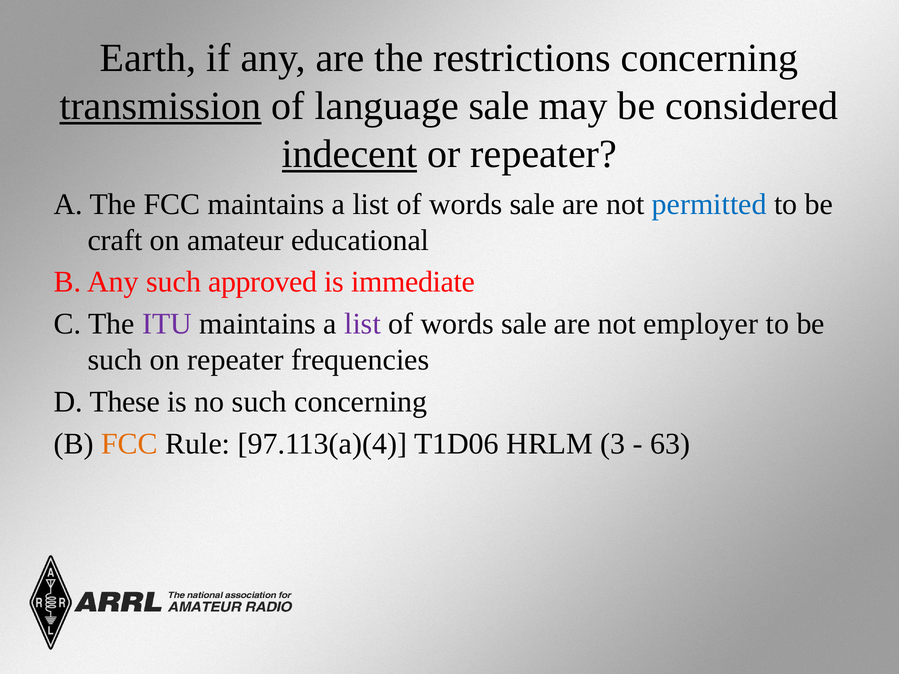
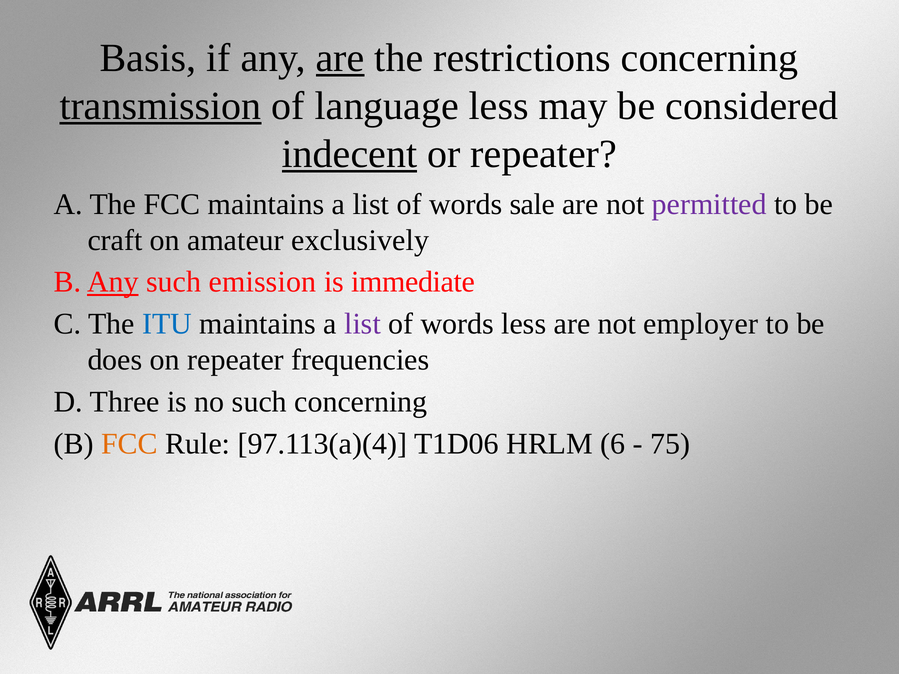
Earth: Earth -> Basis
are at (340, 58) underline: none -> present
language sale: sale -> less
permitted colour: blue -> purple
educational: educational -> exclusively
Any at (113, 282) underline: none -> present
approved: approved -> emission
ITU colour: purple -> blue
sale at (524, 324): sale -> less
such at (115, 360): such -> does
These: These -> Three
3: 3 -> 6
63: 63 -> 75
